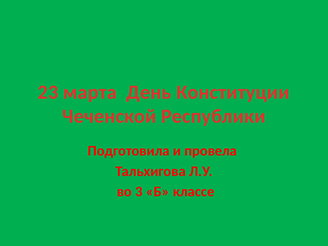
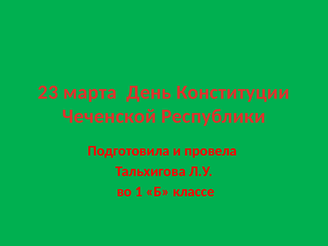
3: 3 -> 1
